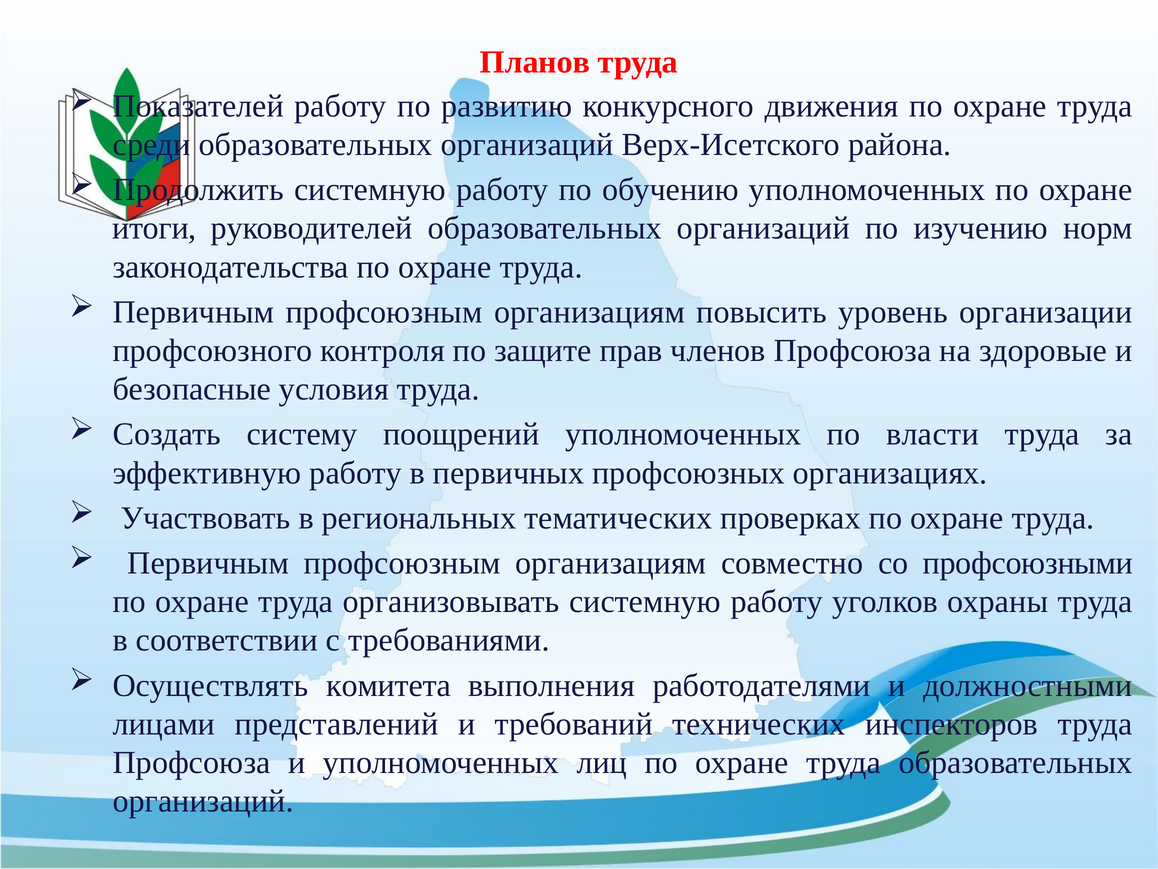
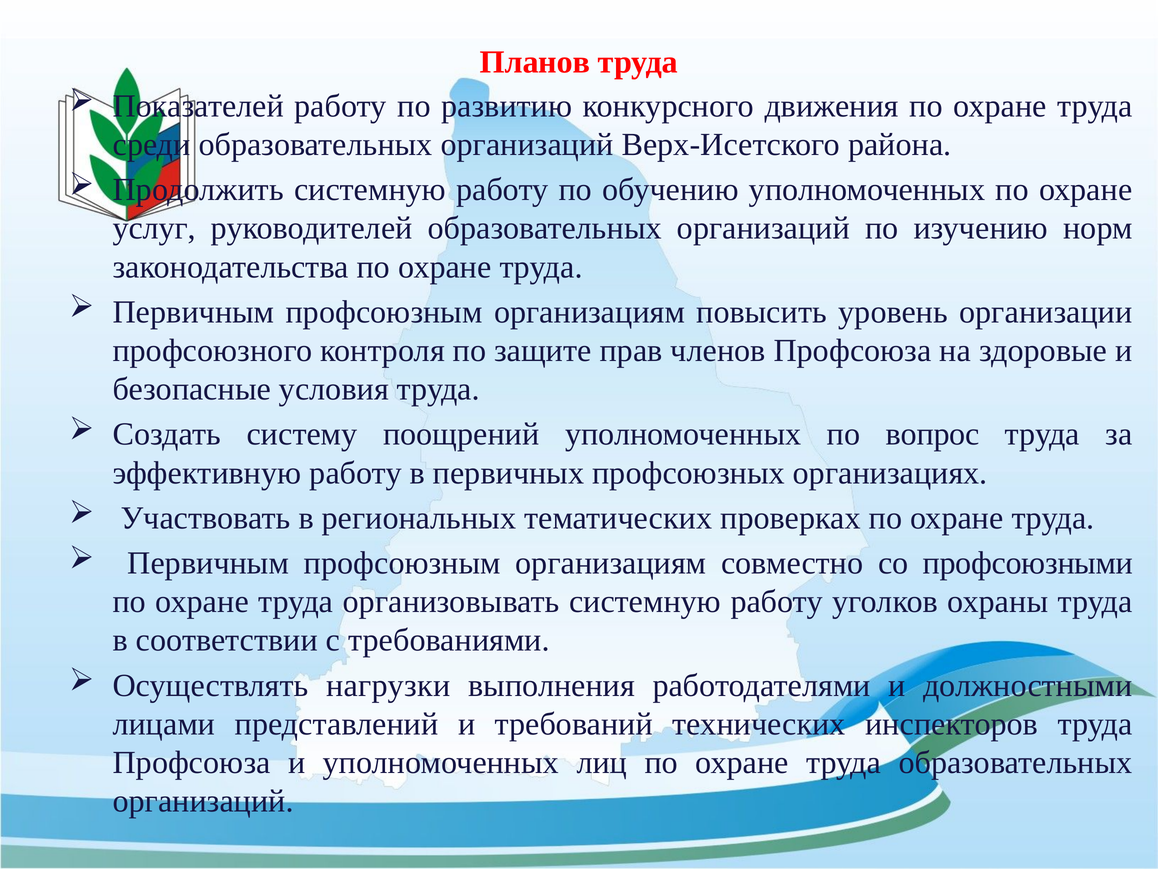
итоги: итоги -> услуг
власти: власти -> вопрос
комитета: комитета -> нагрузки
